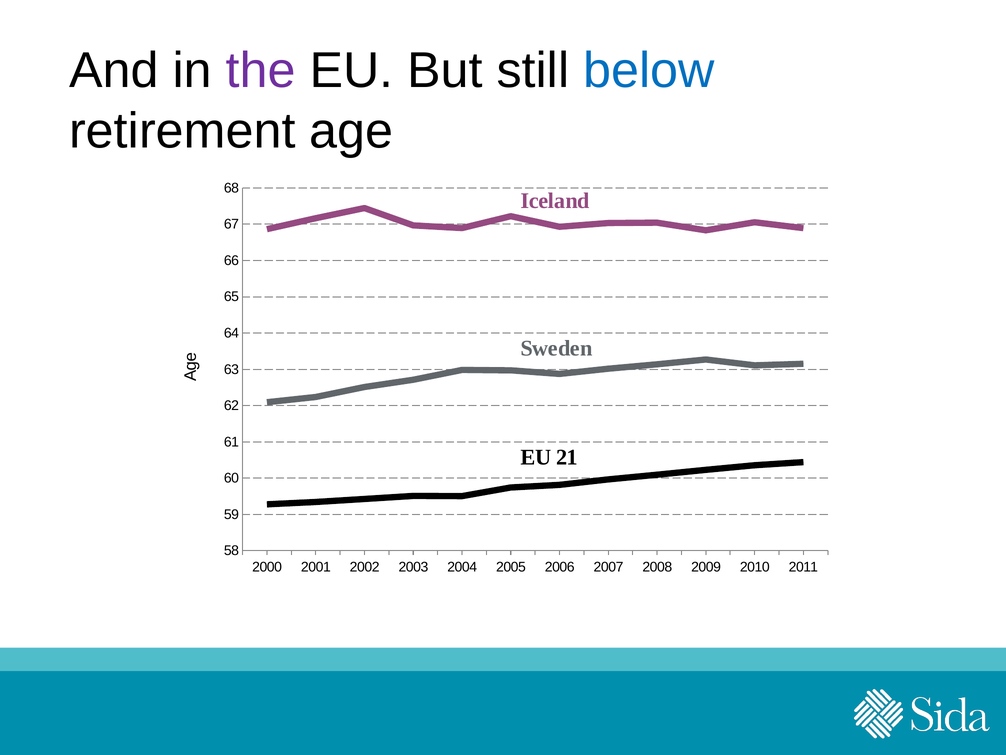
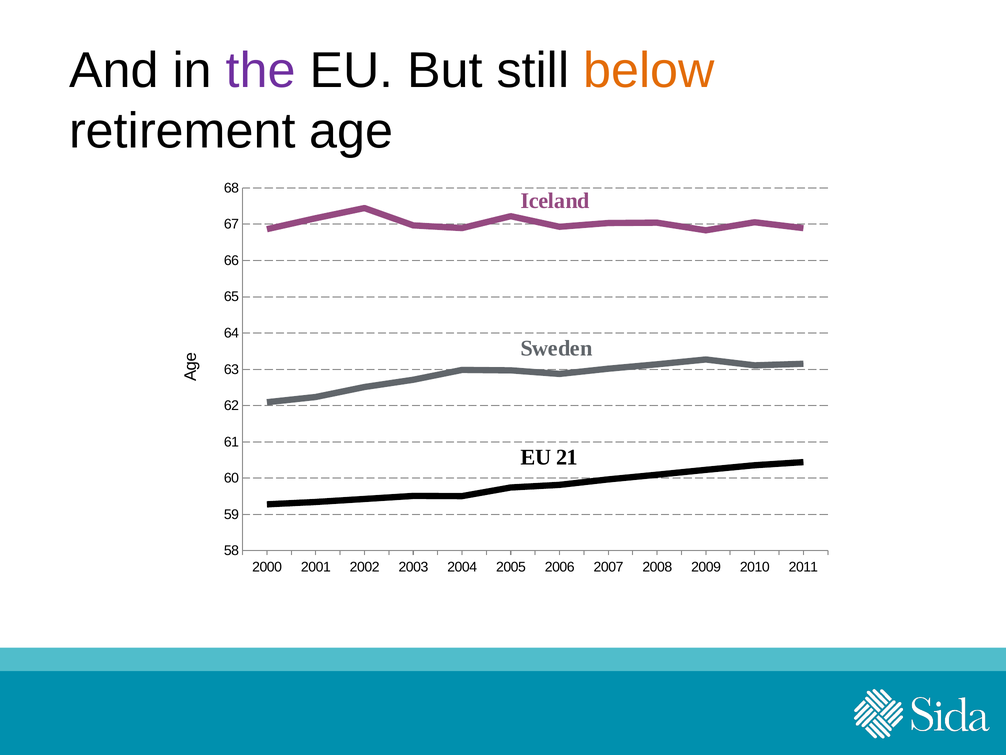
below colour: blue -> orange
